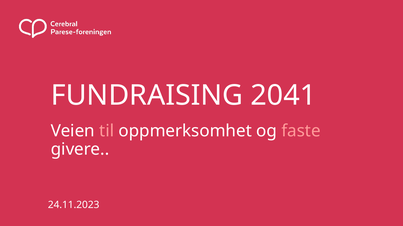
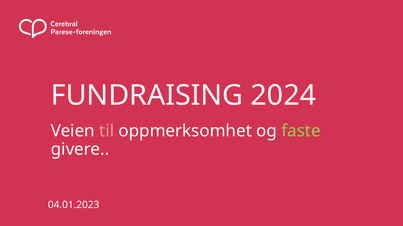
2041: 2041 -> 2024
faste colour: pink -> light green
24.11.2023: 24.11.2023 -> 04.01.2023
